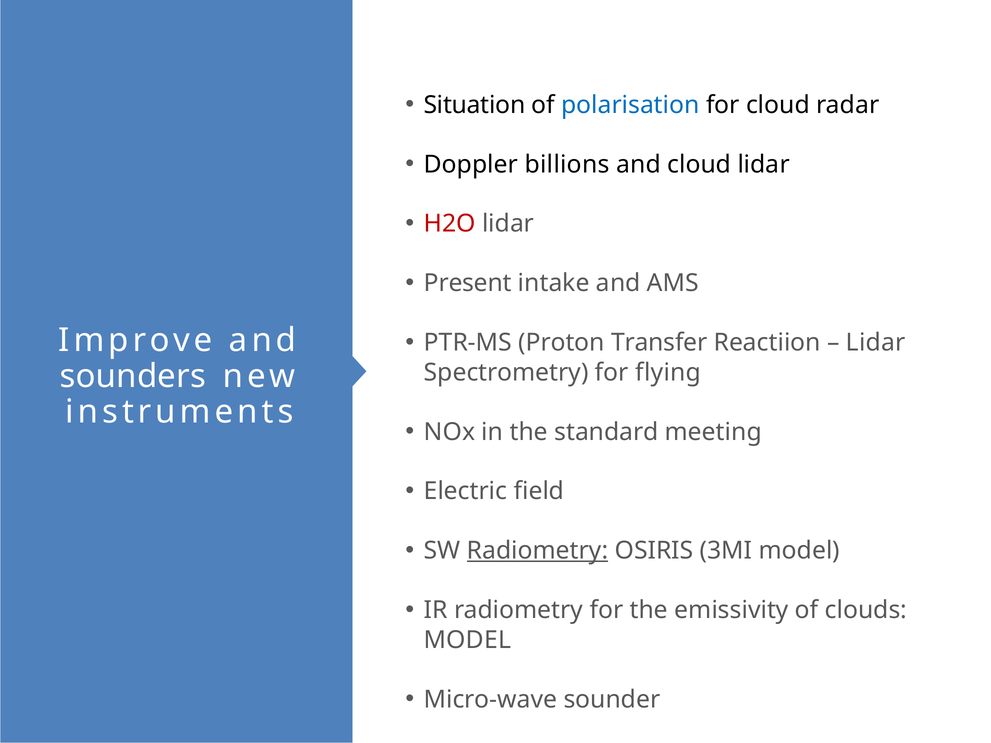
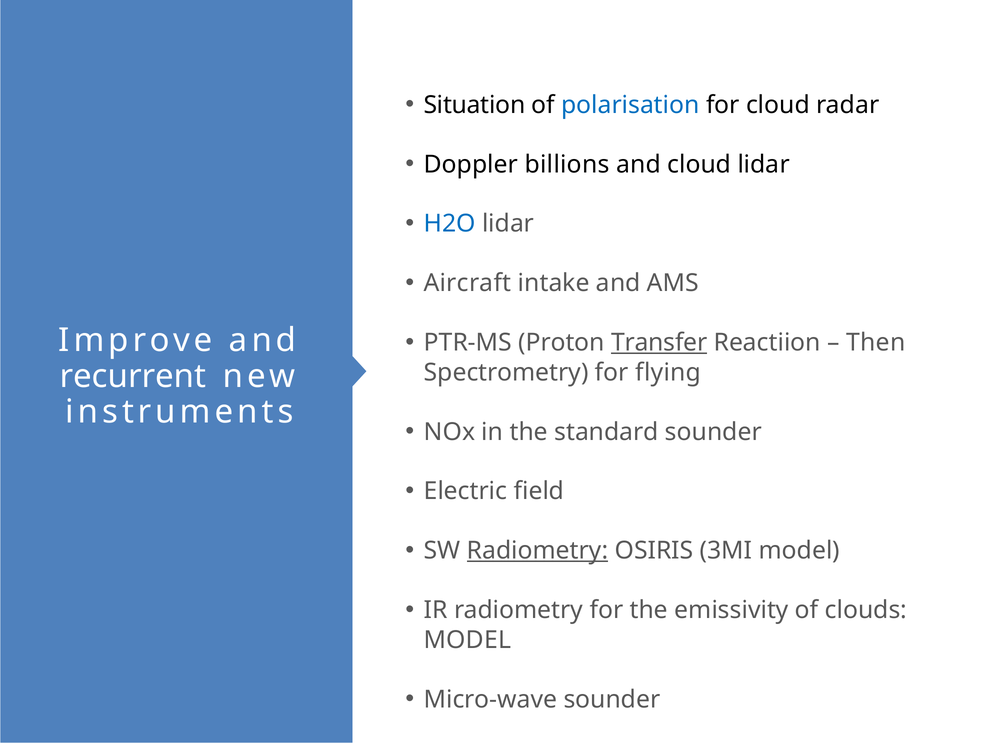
H2O colour: red -> blue
Present: Present -> Aircraft
Transfer underline: none -> present
Lidar at (876, 343): Lidar -> Then
sounders: sounders -> recurrent
standard meeting: meeting -> sounder
